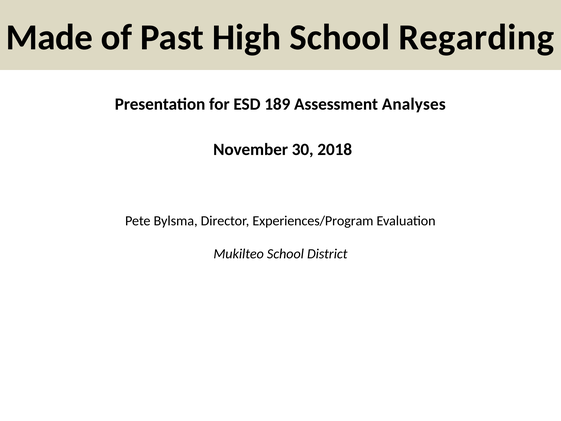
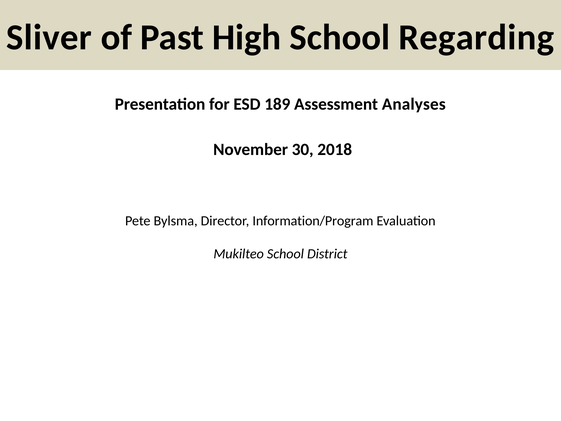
Made: Made -> Sliver
Experiences/Program: Experiences/Program -> Information/Program
